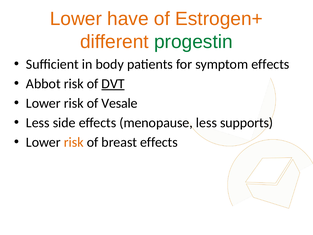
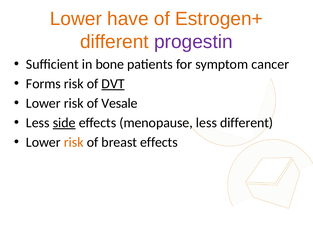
progestin colour: green -> purple
body: body -> bone
symptom effects: effects -> cancer
Abbot: Abbot -> Forms
side underline: none -> present
less supports: supports -> different
